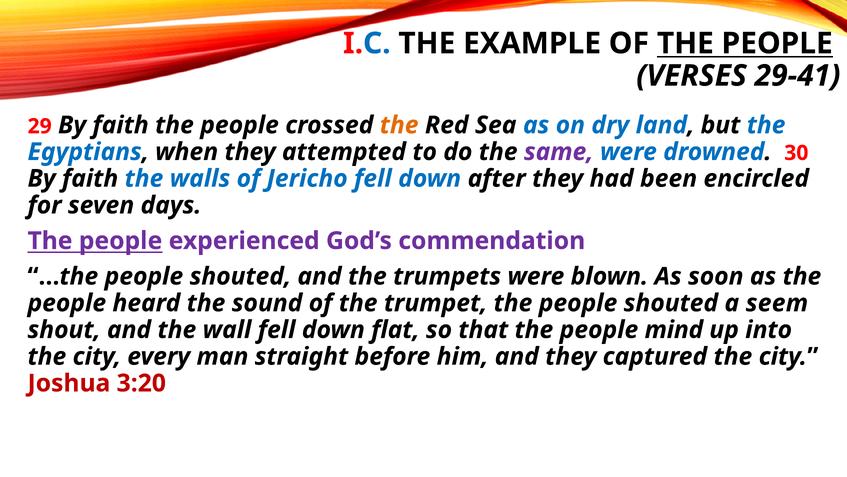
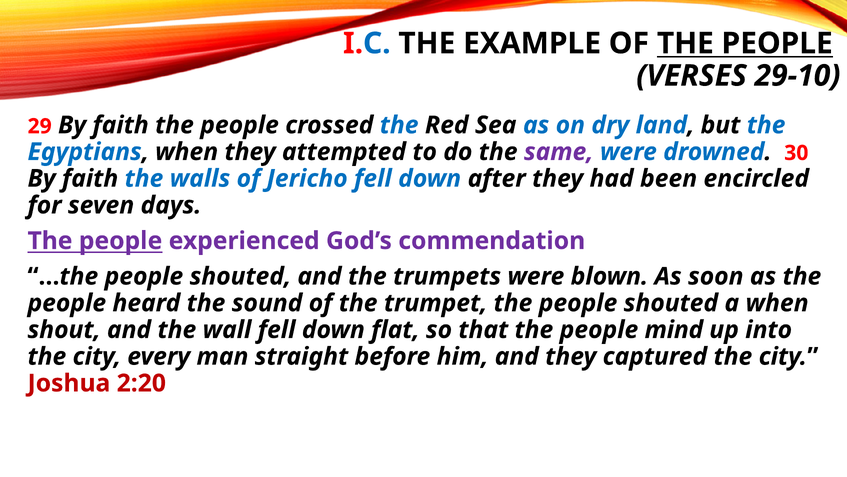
29-41: 29-41 -> 29-10
the at (399, 125) colour: orange -> blue
a seem: seem -> when
3:20: 3:20 -> 2:20
